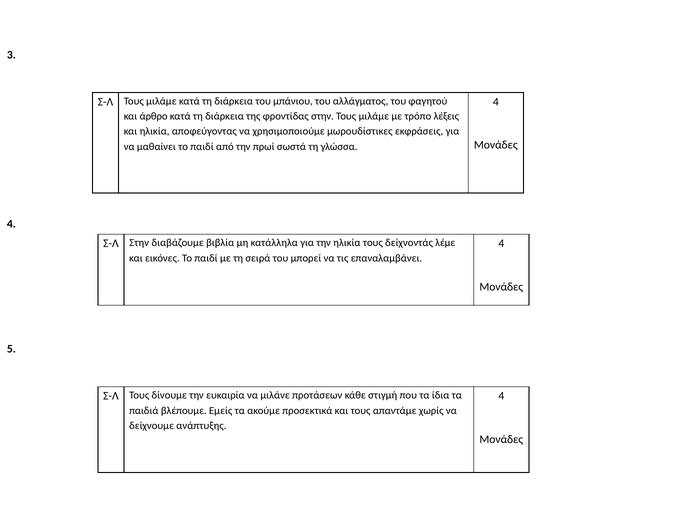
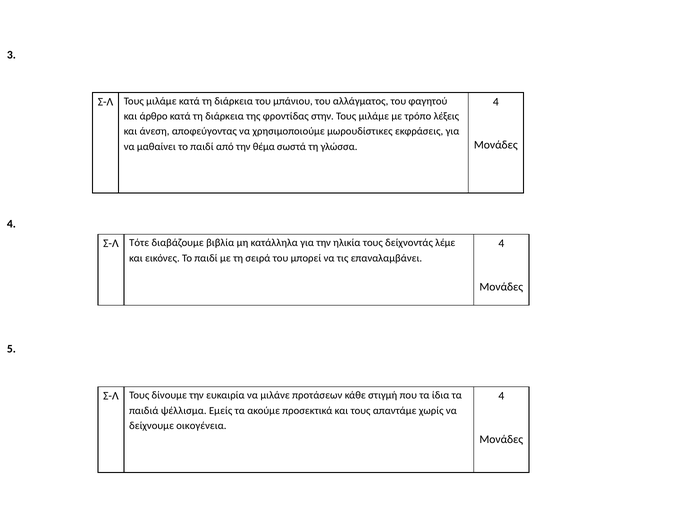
και ηλικία: ηλικία -> άνεση
πρωί: πρωί -> θέμα
Σ-Λ Στην: Στην -> Τότε
βλέπουμε: βλέπουμε -> ψέλλισμα
ανάπτυξης: ανάπτυξης -> οικογένεια
